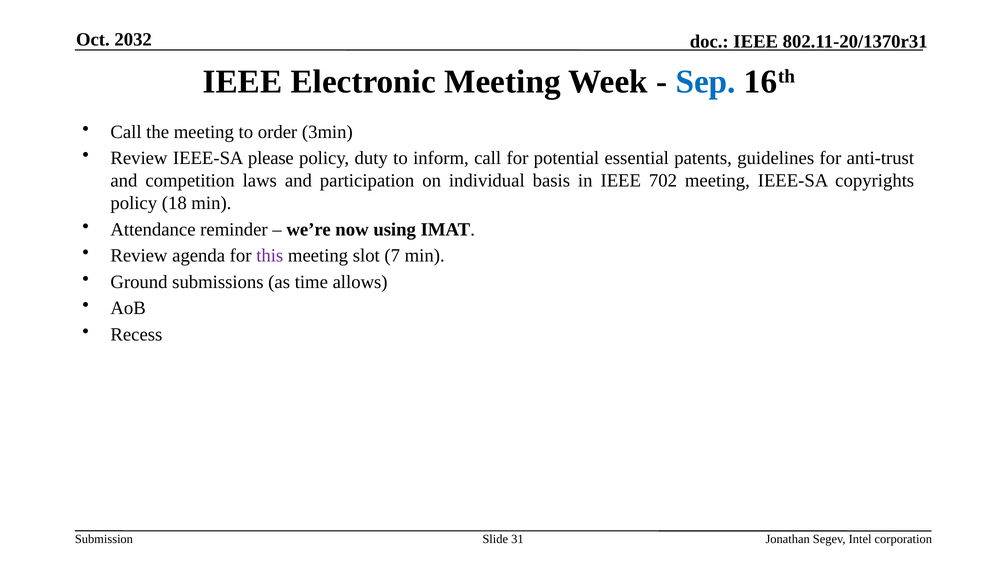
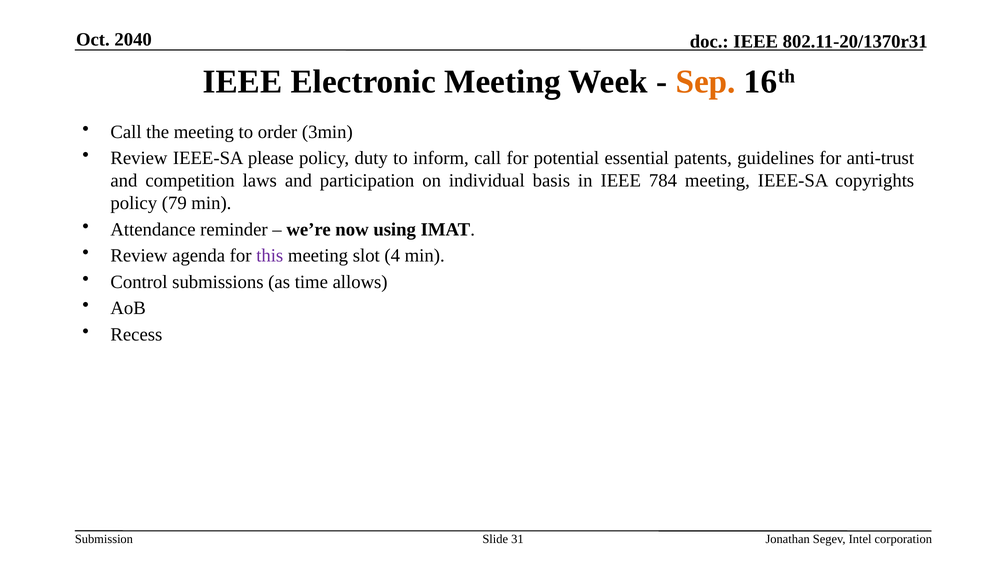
2032: 2032 -> 2040
Sep colour: blue -> orange
702: 702 -> 784
18: 18 -> 79
7: 7 -> 4
Ground: Ground -> Control
